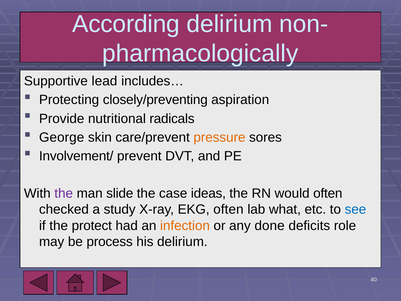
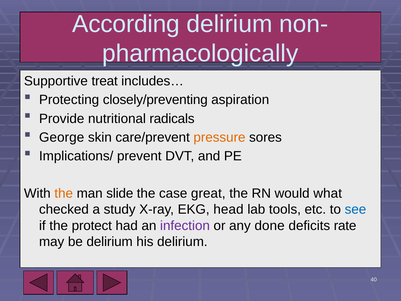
lead: lead -> treat
Involvement/: Involvement/ -> Implications/
the at (64, 193) colour: purple -> orange
ideas: ideas -> great
would often: often -> what
EKG often: often -> head
what: what -> tools
infection colour: orange -> purple
role: role -> rate
be process: process -> delirium
